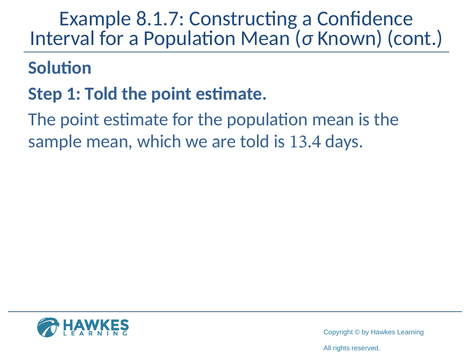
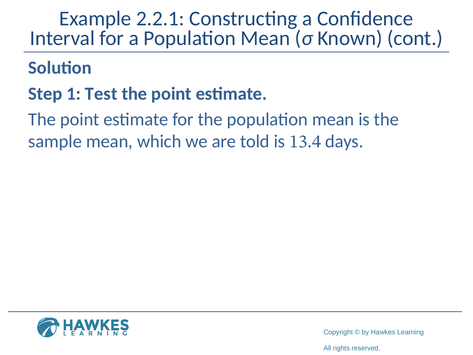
8.1.7: 8.1.7 -> 2.2.1
1 Told: Told -> Test
